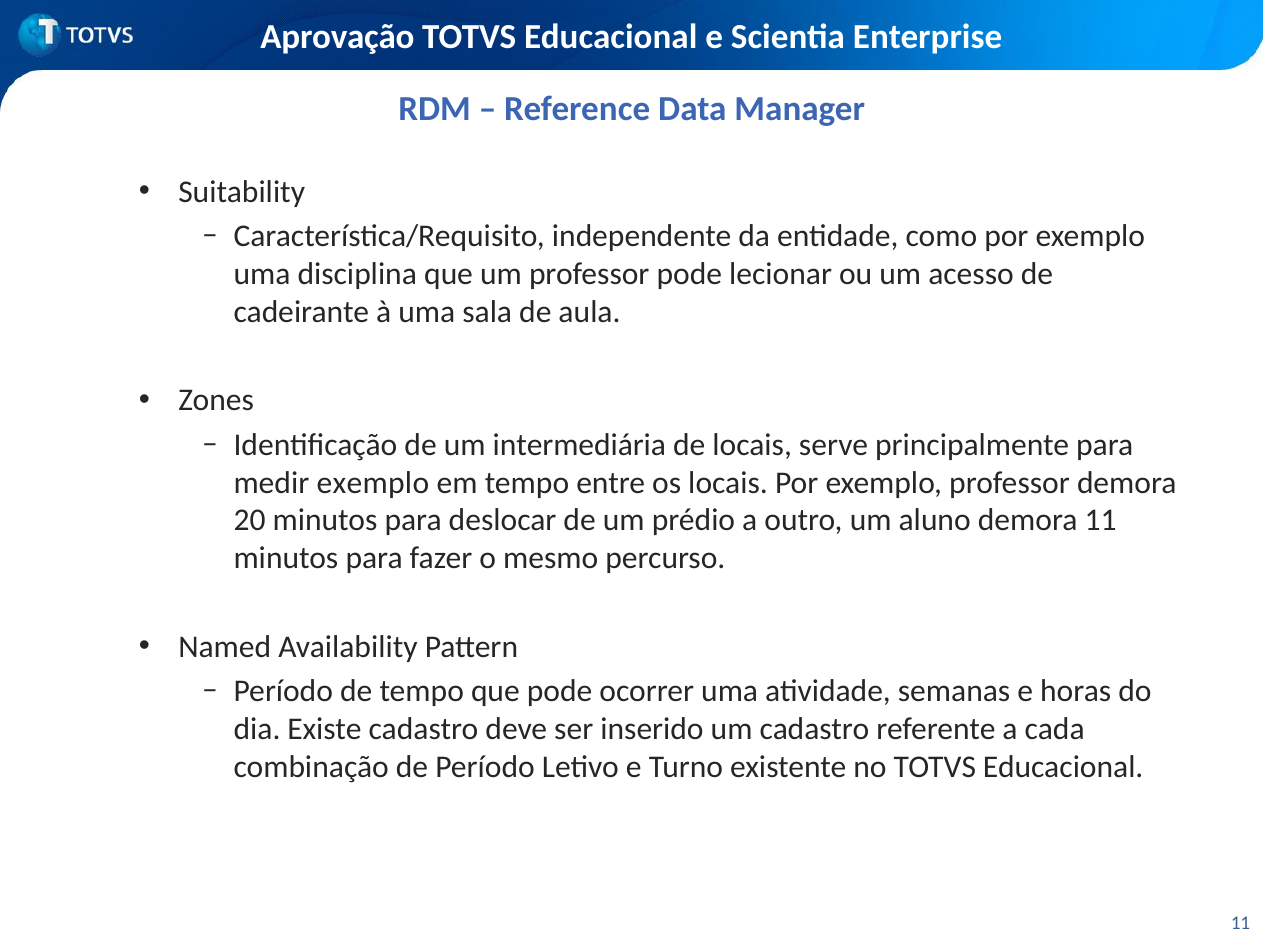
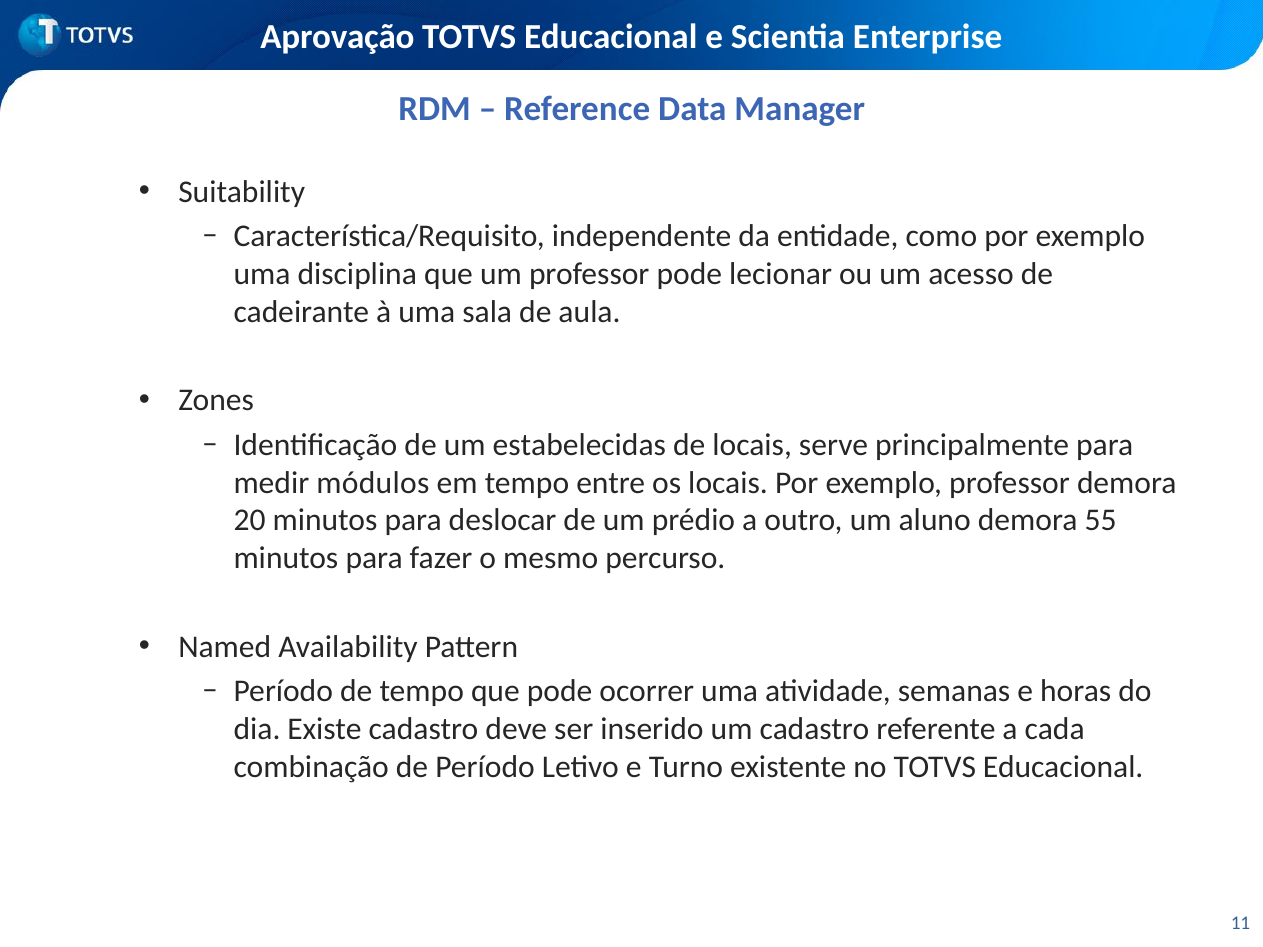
intermediária: intermediária -> estabelecidas
medir exemplo: exemplo -> módulos
demora 11: 11 -> 55
